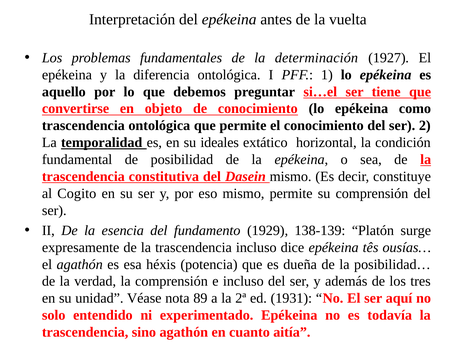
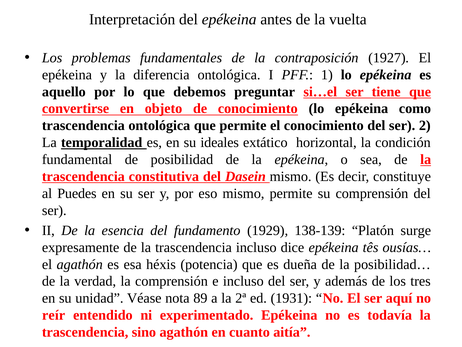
determinación: determinación -> contraposición
Cogito: Cogito -> Puedes
solo: solo -> reír
